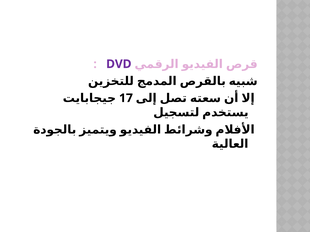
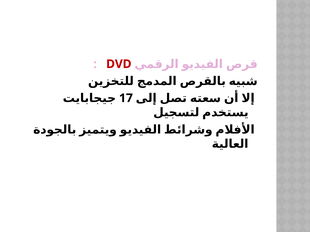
DVD colour: purple -> red
